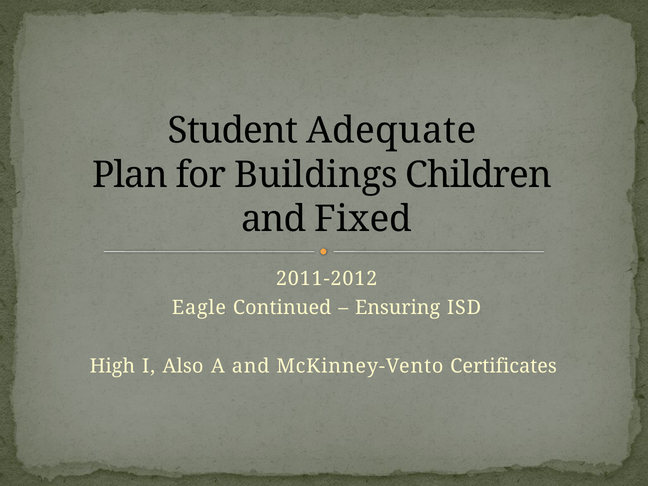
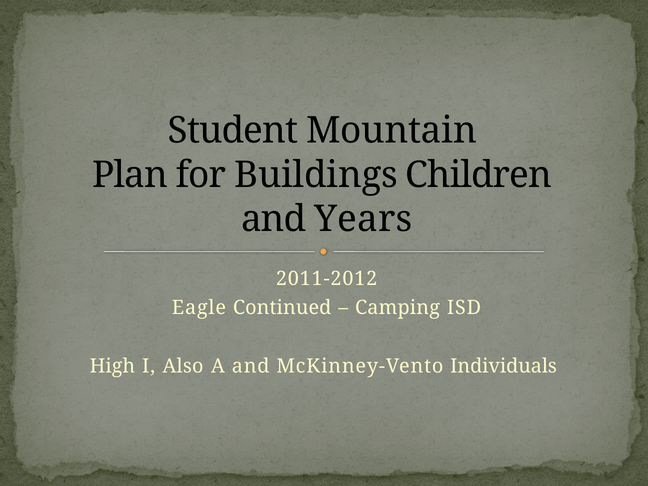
Adequate: Adequate -> Mountain
Fixed: Fixed -> Years
Ensuring: Ensuring -> Camping
Certificates: Certificates -> Individuals
